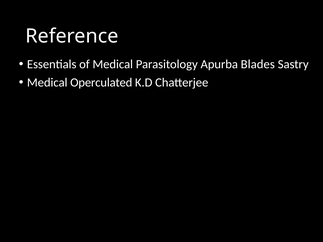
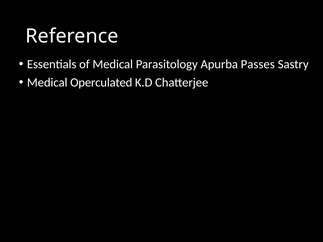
Blades: Blades -> Passes
